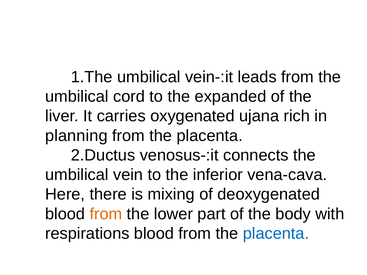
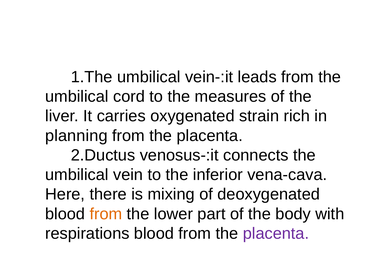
expanded: expanded -> measures
ujana: ujana -> strain
placenta at (276, 234) colour: blue -> purple
